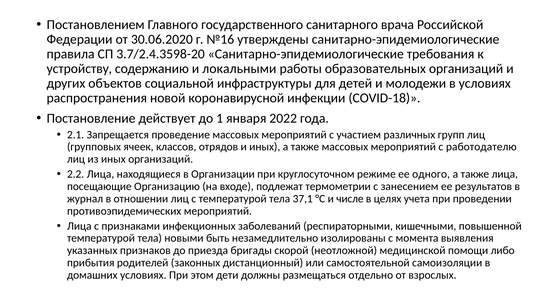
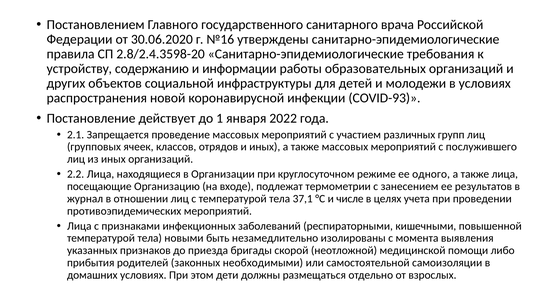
3.7/2.4.3598-20: 3.7/2.4.3598-20 -> 2.8/2.4.3598-20
локальными: локальными -> информации
COVID-18: COVID-18 -> COVID-93
работодателю: работодателю -> послужившего
дистанционный: дистанционный -> необходимыми
